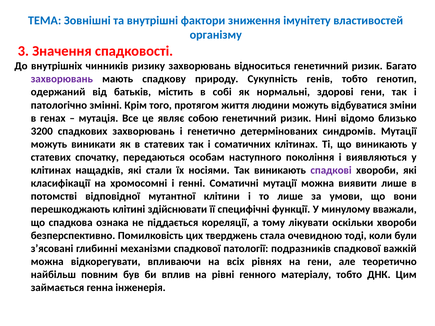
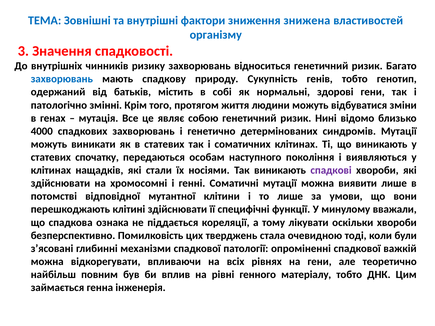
імунітету: імунітету -> знижена
захворювань at (62, 79) colour: purple -> blue
3200: 3200 -> 4000
класифікації at (60, 183): класифікації -> здійснювати
подразників: подразників -> опроміненні
